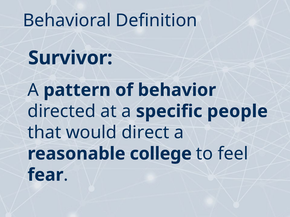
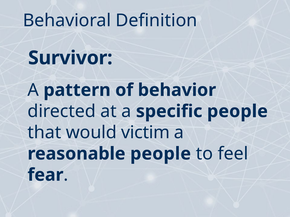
direct: direct -> victim
reasonable college: college -> people
